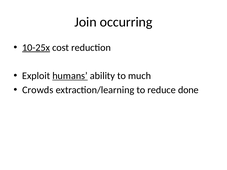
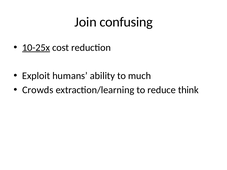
occurring: occurring -> confusing
humans underline: present -> none
done: done -> think
